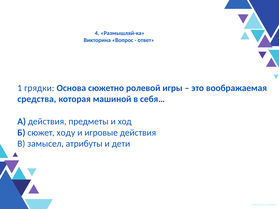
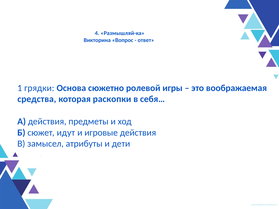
машиной: машиной -> раскопки
ходу: ходу -> идут
